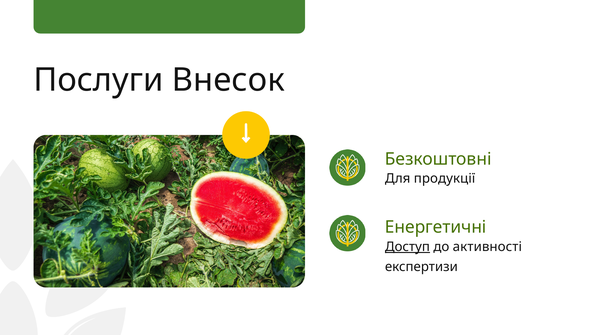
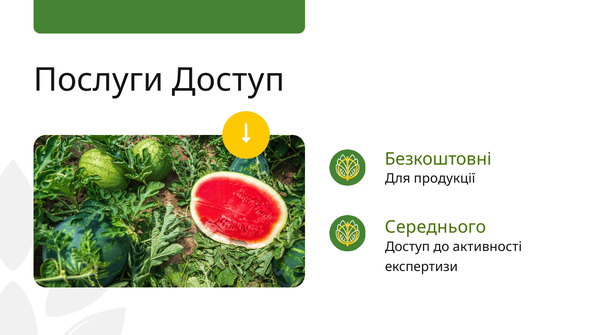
Послуги Внесок: Внесок -> Доступ
Енергетичні: Енергетичні -> Середнього
Доступ at (407, 247) underline: present -> none
